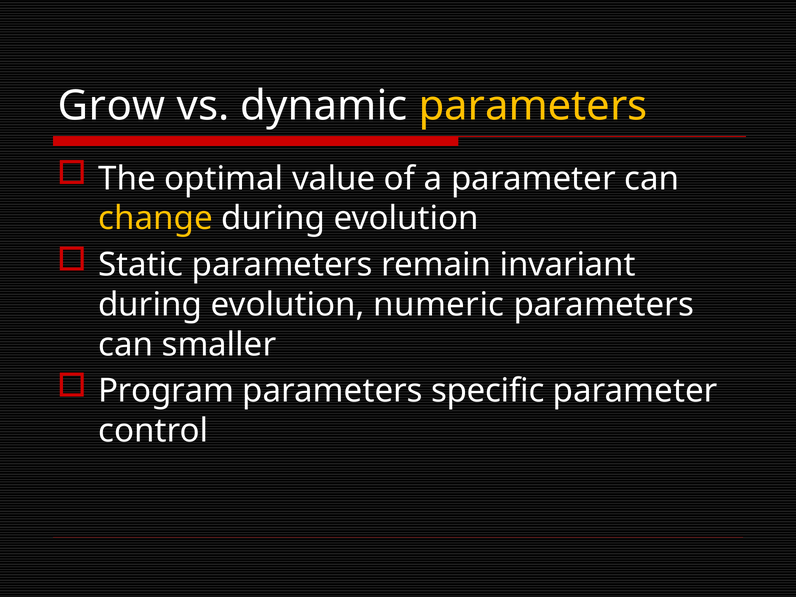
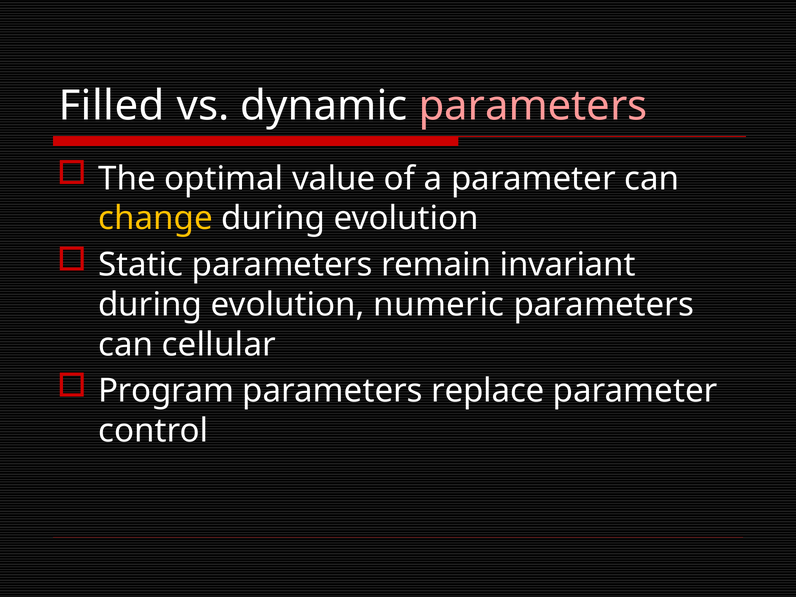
Grow: Grow -> Filled
parameters at (533, 106) colour: yellow -> pink
smaller: smaller -> cellular
specific: specific -> replace
